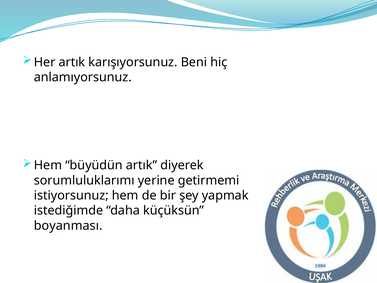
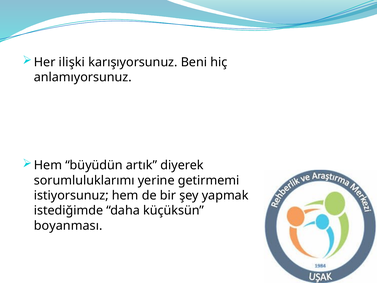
Her artık: artık -> ilişki
